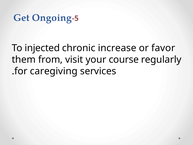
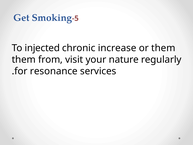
Ongoing: Ongoing -> Smoking
or favor: favor -> them
course: course -> nature
caregiving: caregiving -> resonance
